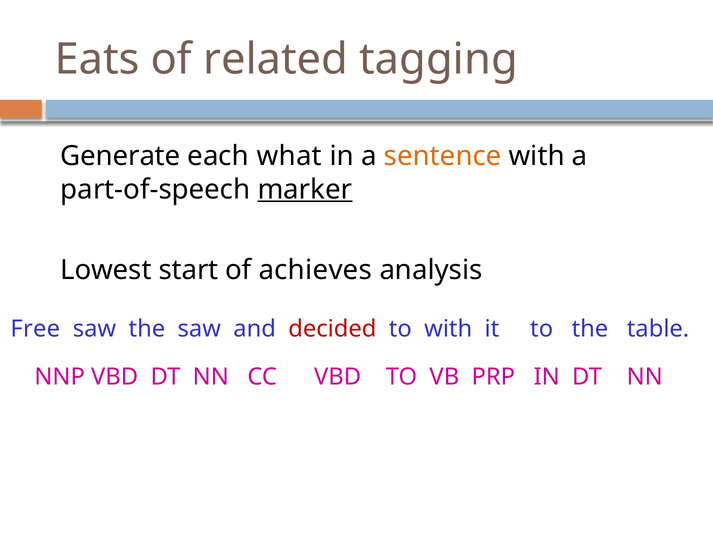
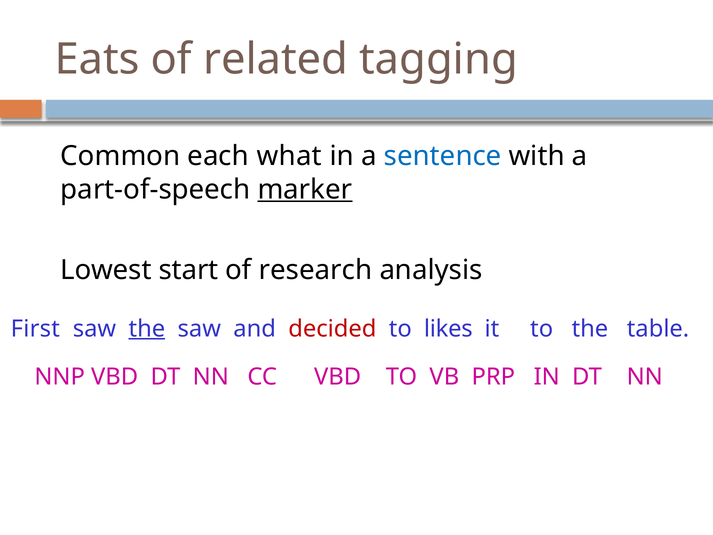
Generate: Generate -> Common
sentence colour: orange -> blue
achieves: achieves -> research
Free: Free -> First
the at (147, 329) underline: none -> present
to with: with -> likes
